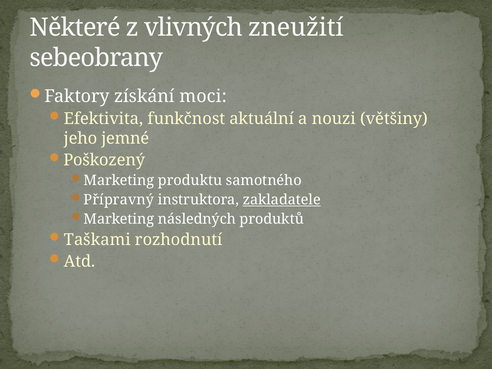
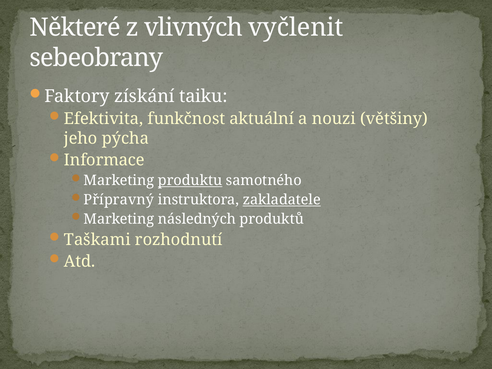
zneužití: zneužití -> vyčlenit
moci: moci -> taiku
jemné: jemné -> pýcha
Poškozený: Poškozený -> Informace
produktu underline: none -> present
